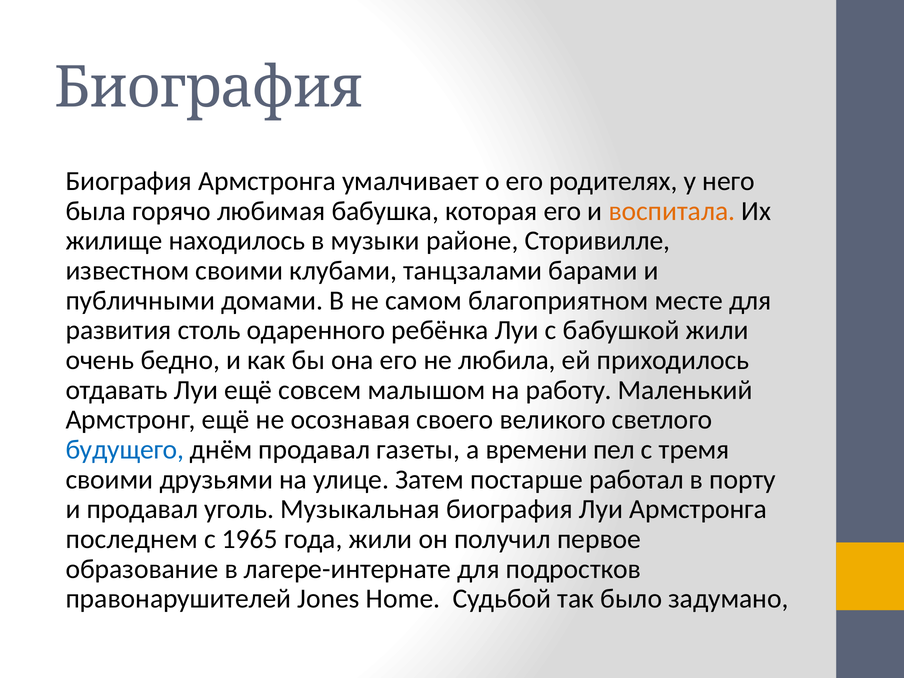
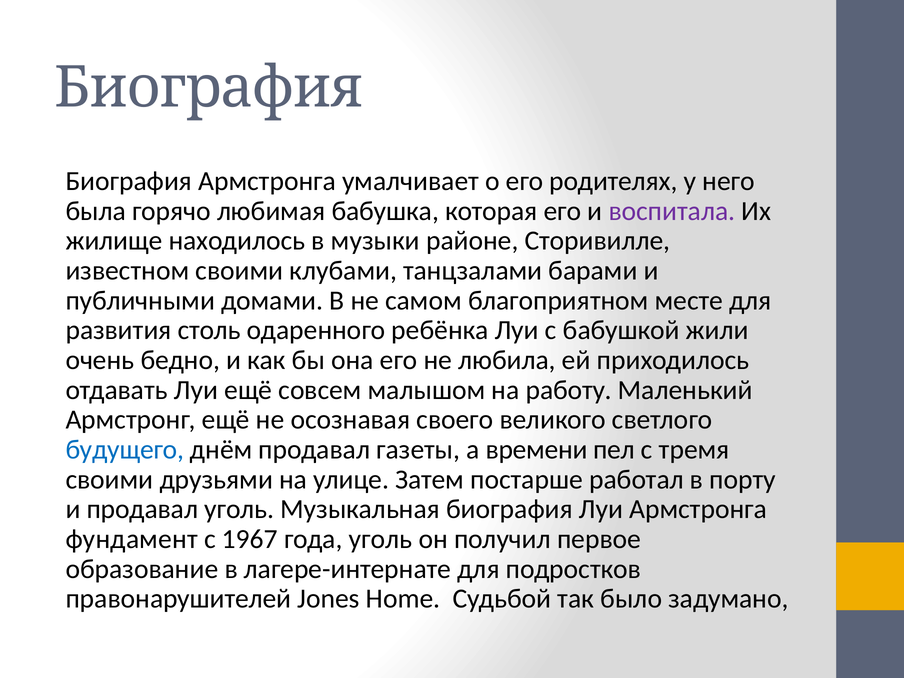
воспитала colour: orange -> purple
последнем: последнем -> фундамент
1965: 1965 -> 1967
года жили: жили -> уголь
